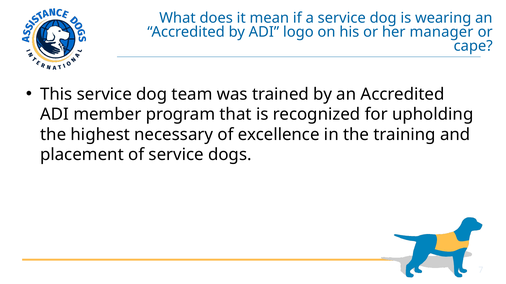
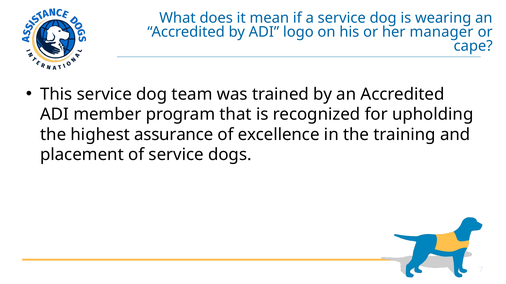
necessary: necessary -> assurance
